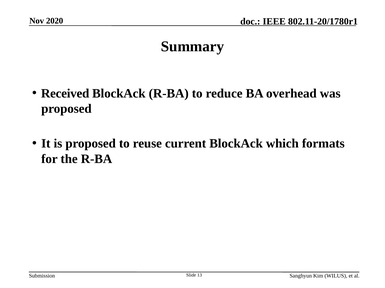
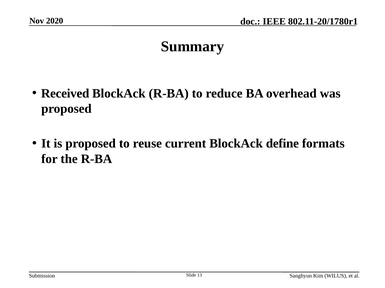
which: which -> define
